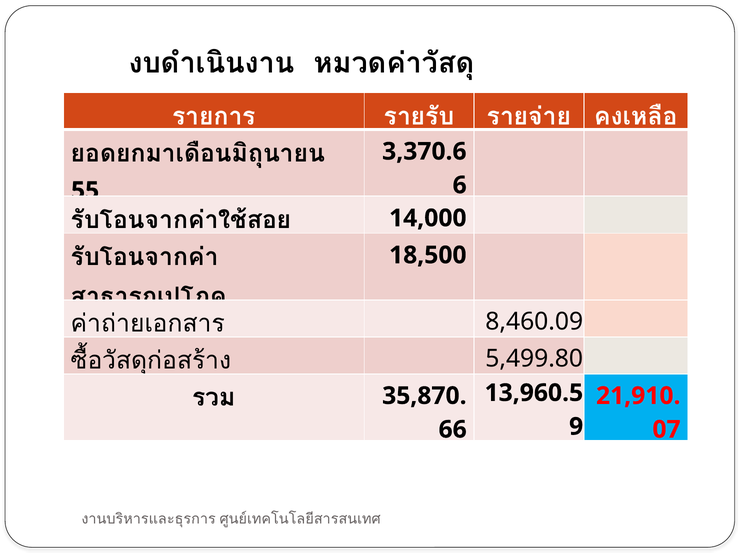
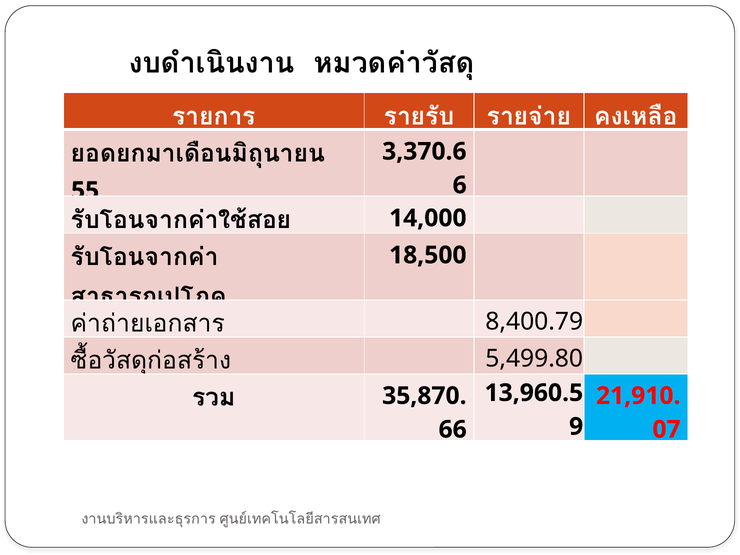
8,460.09: 8,460.09 -> 8,400.79
